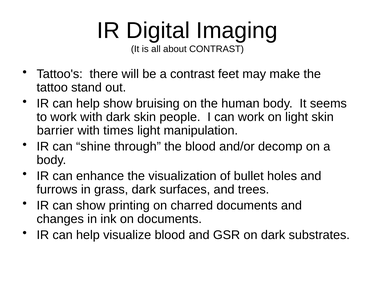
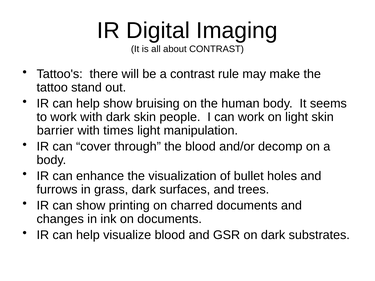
feet: feet -> rule
shine: shine -> cover
